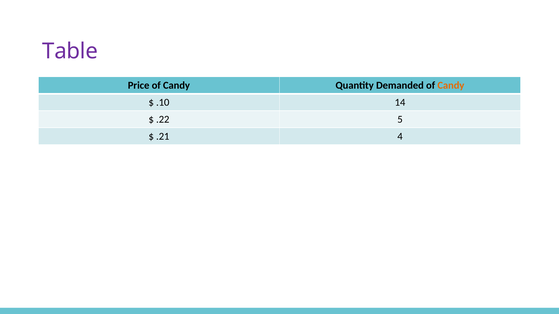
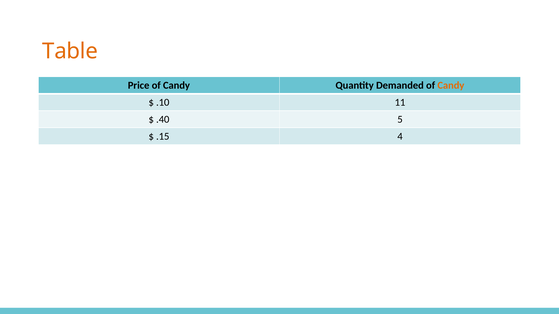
Table colour: purple -> orange
14: 14 -> 11
.22: .22 -> .40
.21: .21 -> .15
